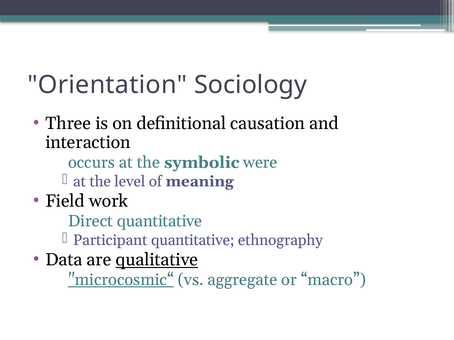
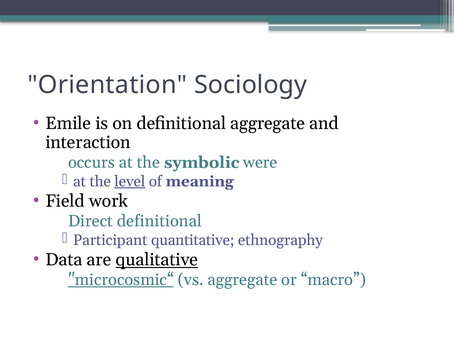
Three: Three -> Emile
definitional causation: causation -> aggregate
level underline: none -> present
Direct quantitative: quantitative -> definitional
